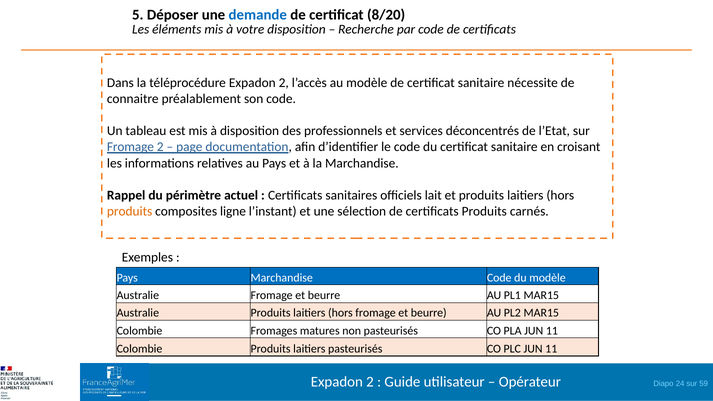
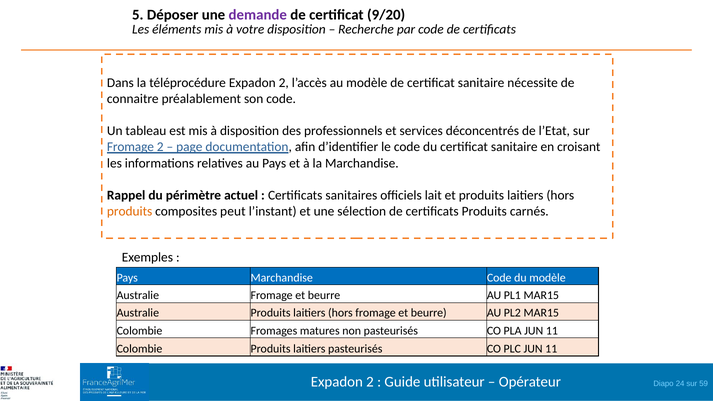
demande colour: blue -> purple
8/20: 8/20 -> 9/20
ligne: ligne -> peut
